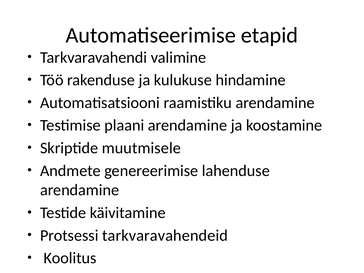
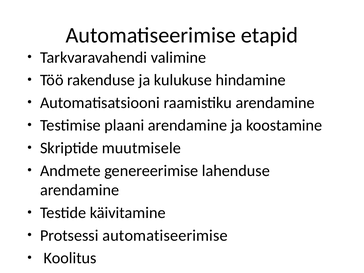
Protsessi tarkvaravahendeid: tarkvaravahendeid -> automatiseerimise
